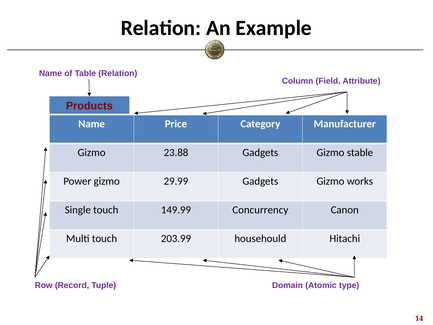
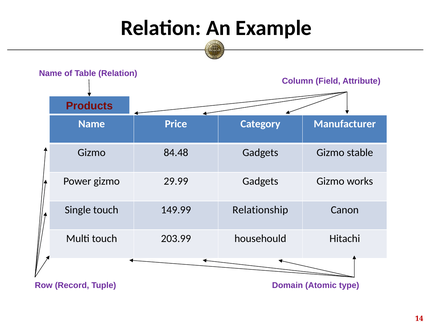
23.88: 23.88 -> 84.48
Concurrency: Concurrency -> Relationship
